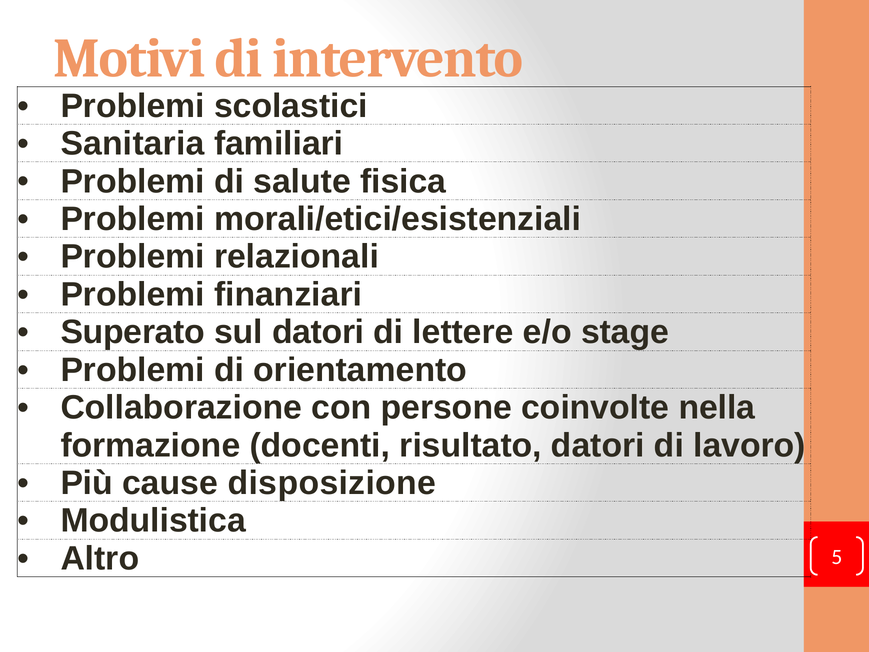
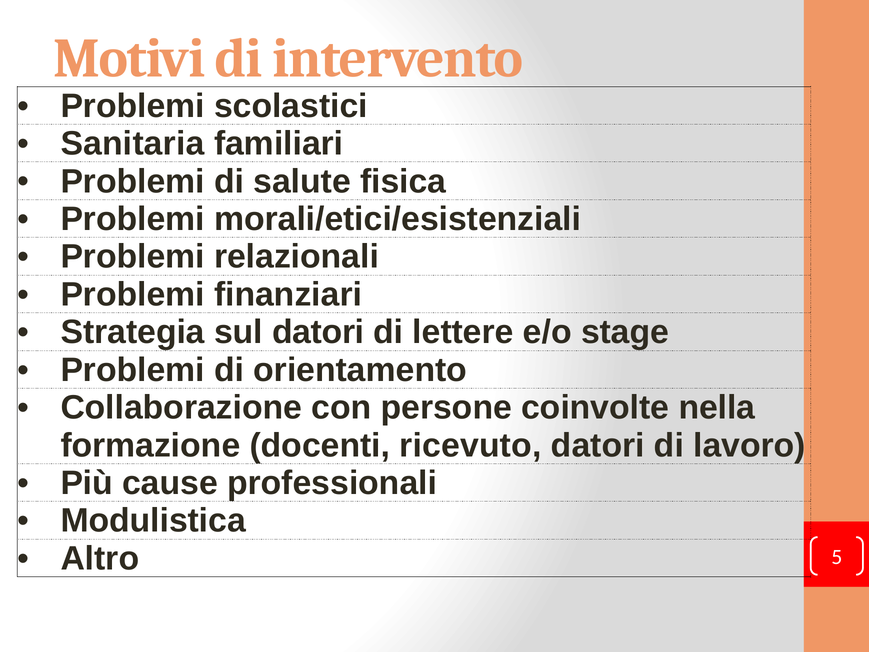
Superato: Superato -> Strategia
risultato: risultato -> ricevuto
disposizione: disposizione -> professionali
